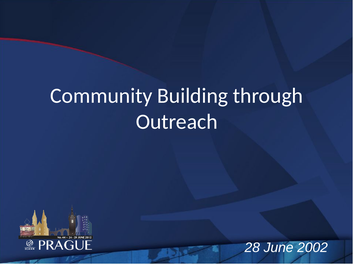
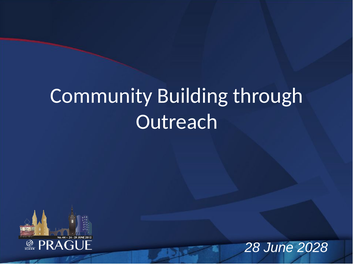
2002: 2002 -> 2028
